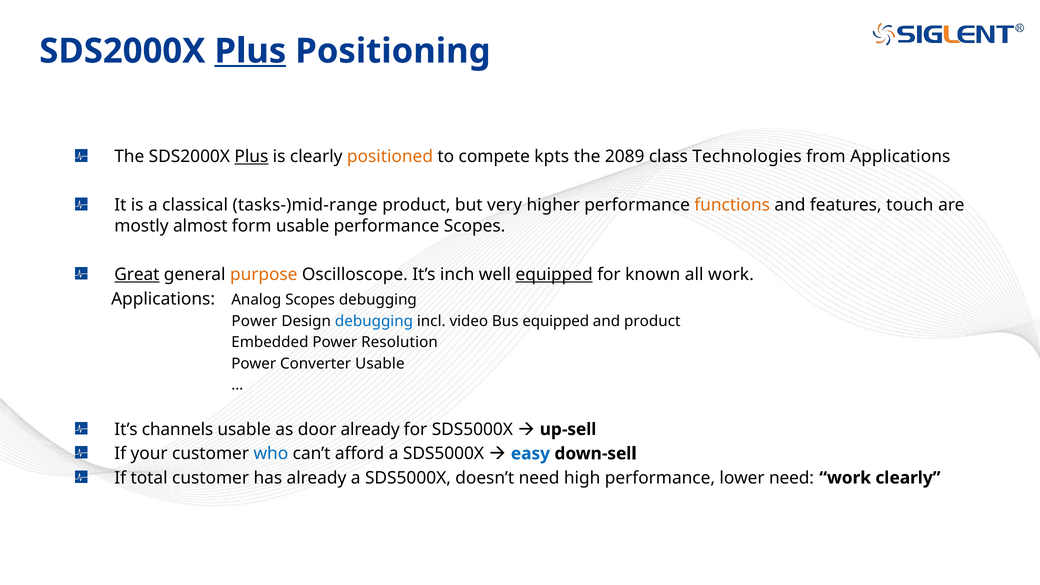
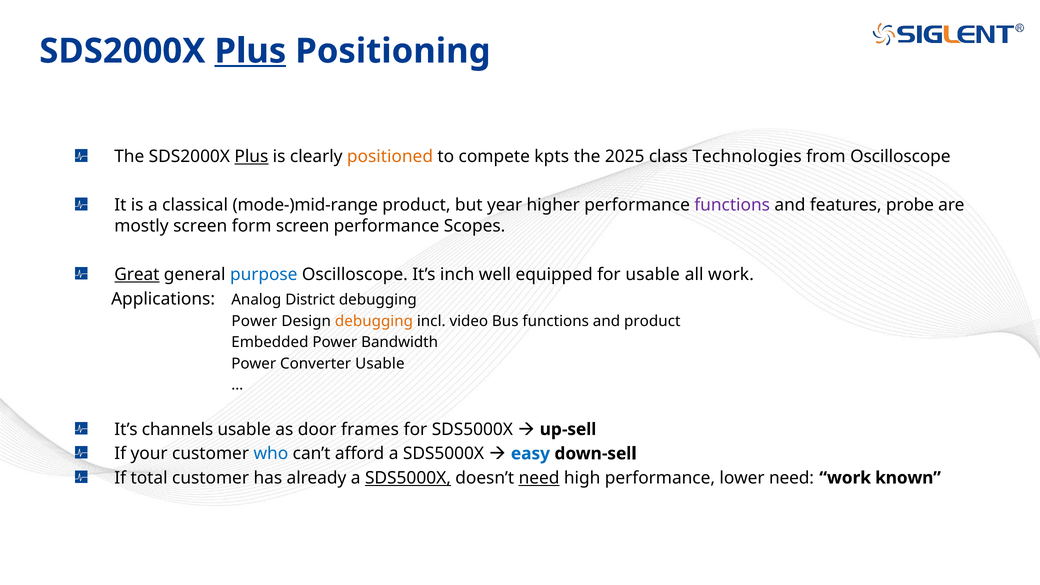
2089: 2089 -> 2025
from Applications: Applications -> Oscilloscope
tasks-)mid-range: tasks-)mid-range -> mode-)mid-range
very: very -> year
functions at (732, 205) colour: orange -> purple
touch: touch -> probe
mostly almost: almost -> screen
form usable: usable -> screen
purpose colour: orange -> blue
equipped at (554, 275) underline: present -> none
for known: known -> usable
Analog Scopes: Scopes -> District
debugging at (374, 321) colour: blue -> orange
Bus equipped: equipped -> functions
Resolution: Resolution -> Bandwidth
door already: already -> frames
SDS5000X at (408, 478) underline: none -> present
need at (539, 478) underline: none -> present
work clearly: clearly -> known
